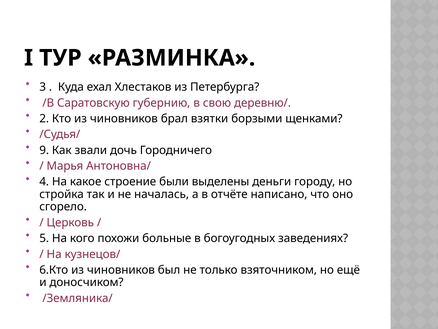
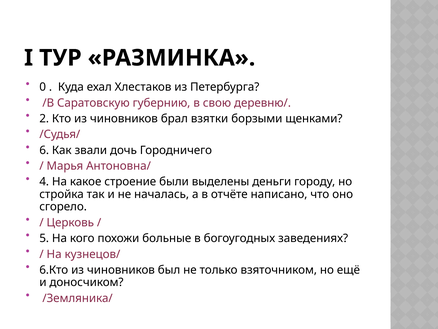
3: 3 -> 0
9: 9 -> 6
